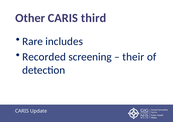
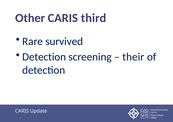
includes: includes -> survived
Recorded at (44, 57): Recorded -> Detection
